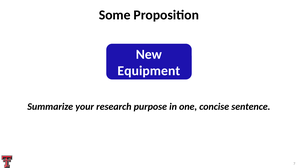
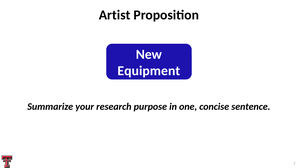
Some: Some -> Artist
